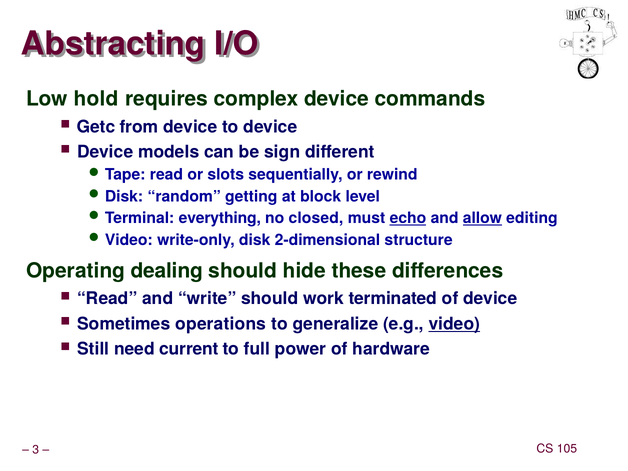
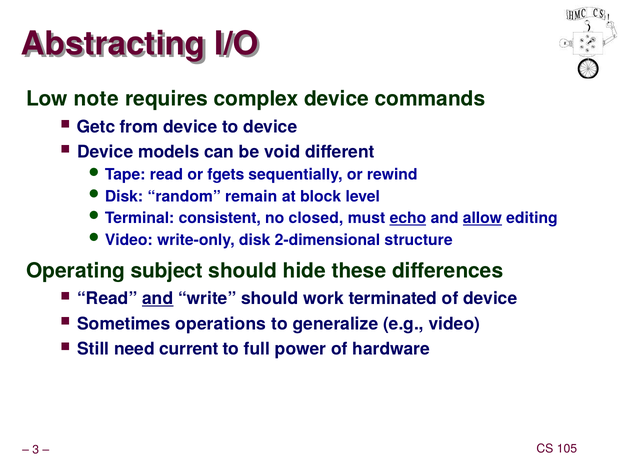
hold: hold -> note
sign: sign -> void
slots: slots -> fgets
getting: getting -> remain
everything: everything -> consistent
dealing: dealing -> subject
and at (158, 299) underline: none -> present
video underline: present -> none
